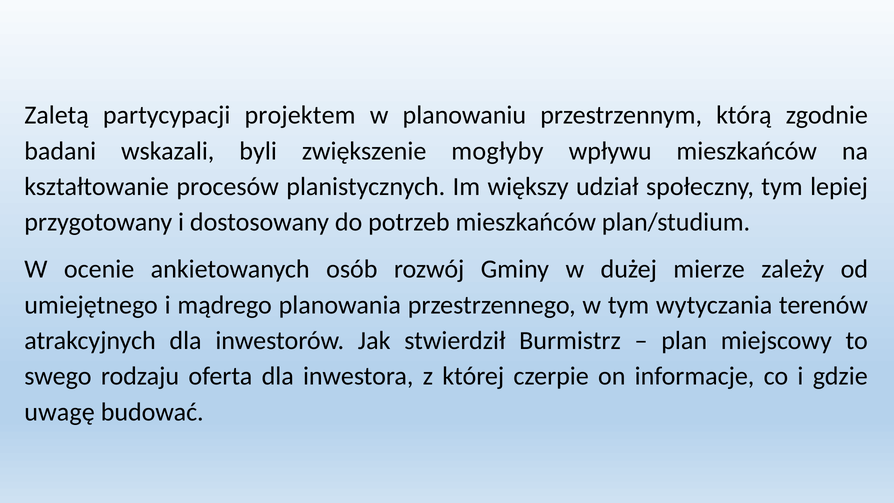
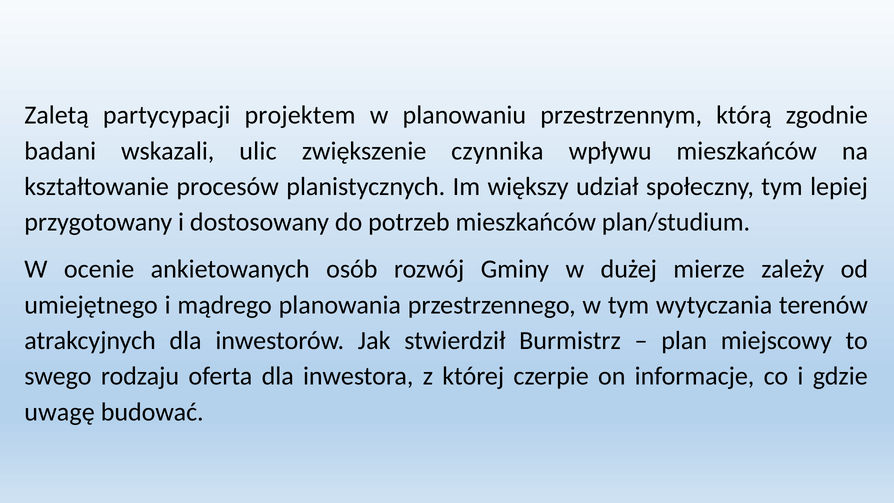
byli: byli -> ulic
mogłyby: mogłyby -> czynnika
